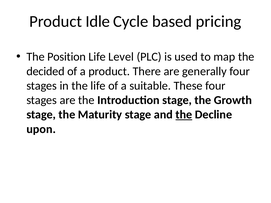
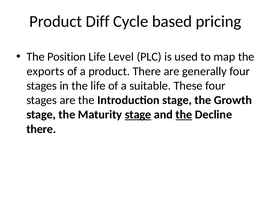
Idle: Idle -> Diff
decided: decided -> exports
stage at (138, 115) underline: none -> present
upon at (41, 129): upon -> there
